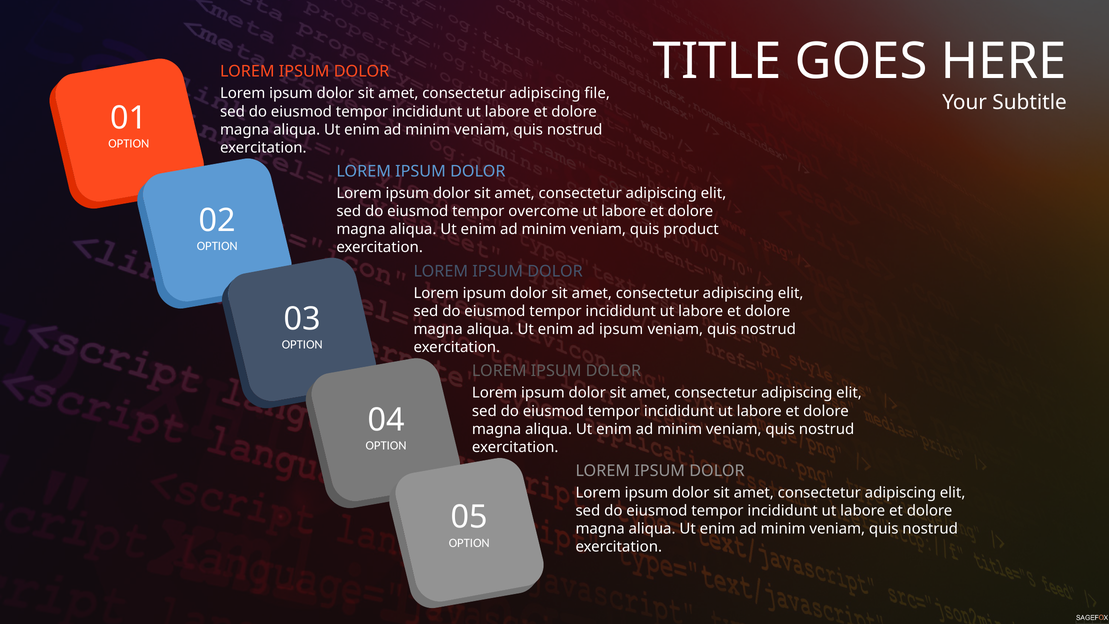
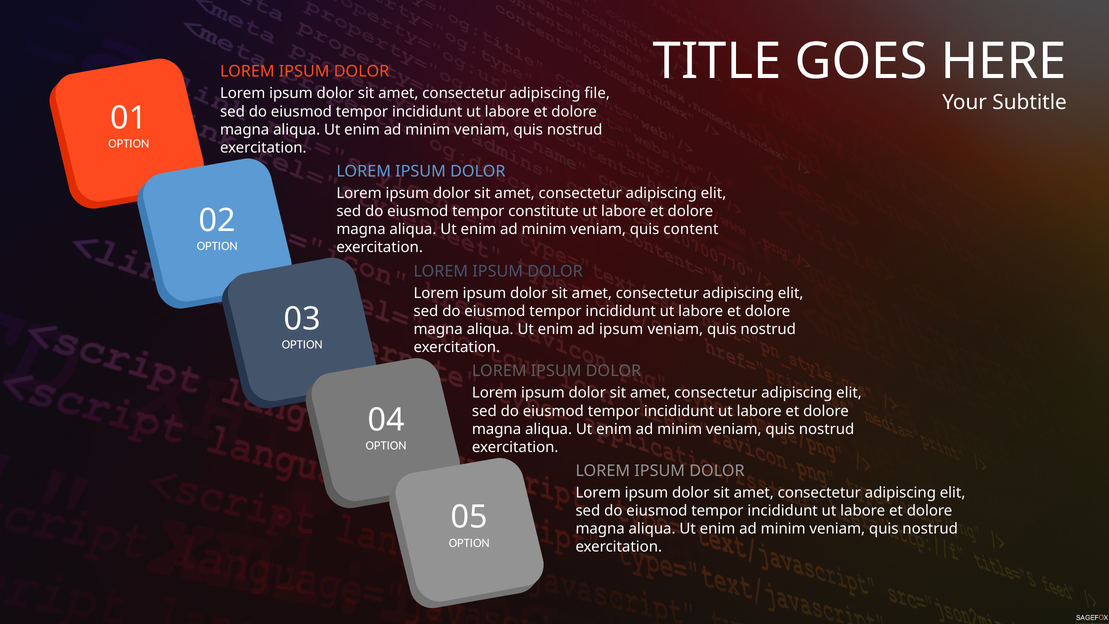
overcome: overcome -> constitute
product: product -> content
